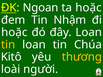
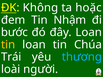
Ngoan: Ngoan -> Không
hoặc at (14, 32): hoặc -> bước
Kitô: Kitô -> Trái
thương colour: yellow -> light blue
